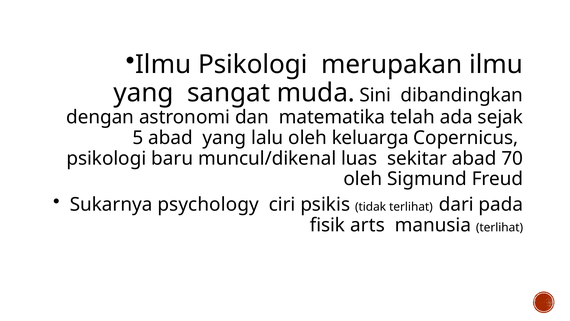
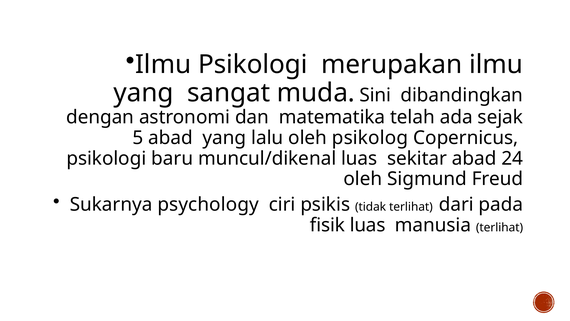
keluarga: keluarga -> psikolog
70: 70 -> 24
fisik arts: arts -> luas
